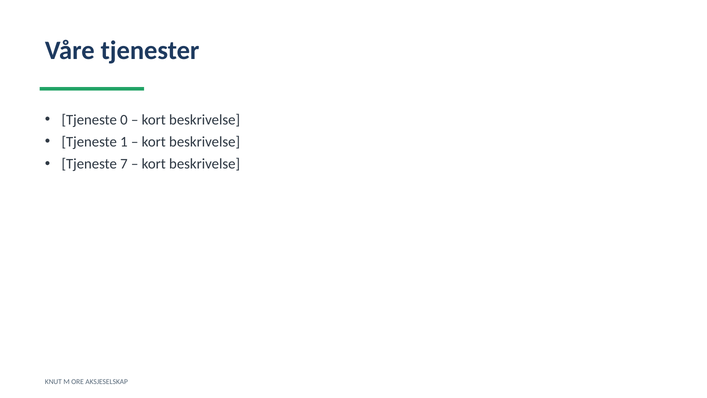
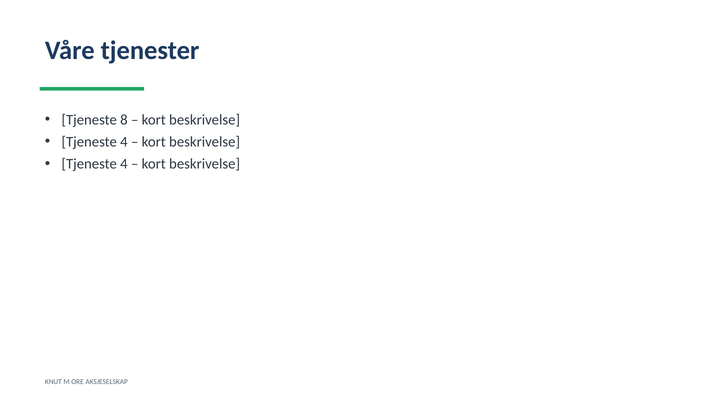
0: 0 -> 8
1 at (124, 142): 1 -> 4
7 at (124, 164): 7 -> 4
